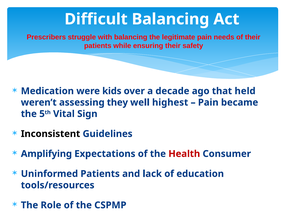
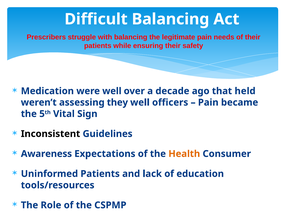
were kids: kids -> well
highest: highest -> officers
Amplifying: Amplifying -> Awareness
Health colour: red -> orange
